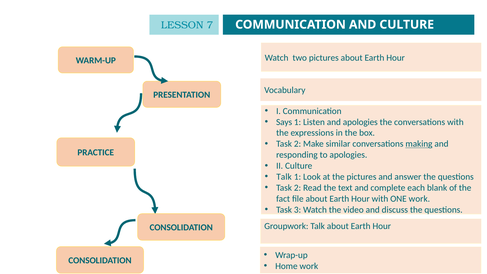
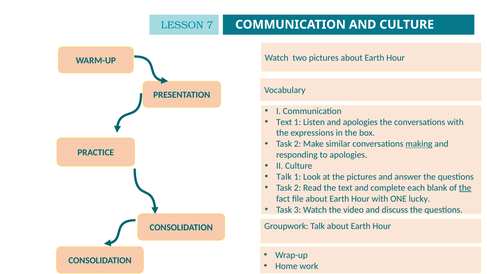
Says at (284, 122): Says -> Text
the at (465, 188) underline: none -> present
ONE work: work -> lucky
